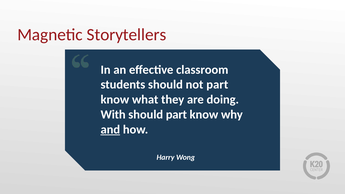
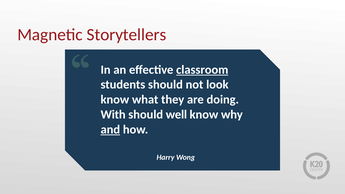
classroom underline: none -> present
not part: part -> look
should part: part -> well
